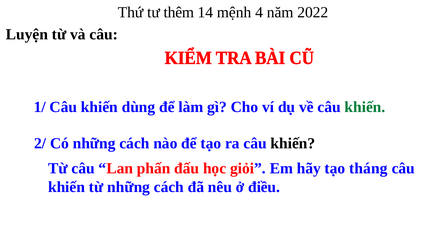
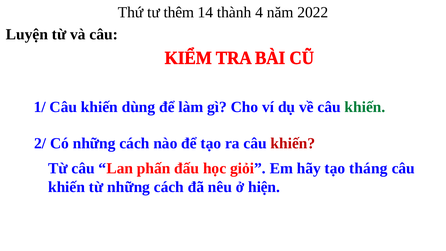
mệnh: mệnh -> thành
khiến at (293, 143) colour: black -> red
điều: điều -> hiện
